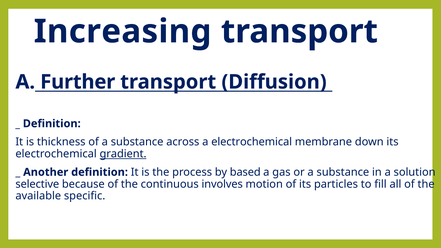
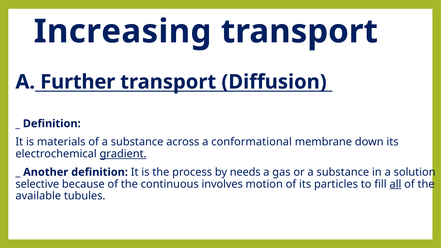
thickness: thickness -> materials
a electrochemical: electrochemical -> conformational
based: based -> needs
all underline: none -> present
specific: specific -> tubules
